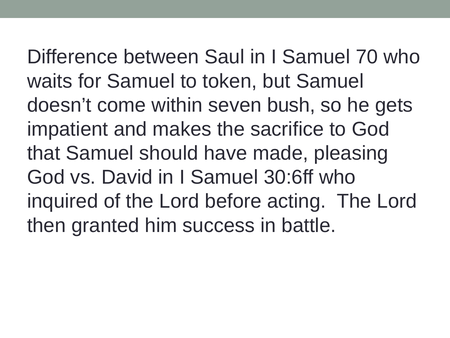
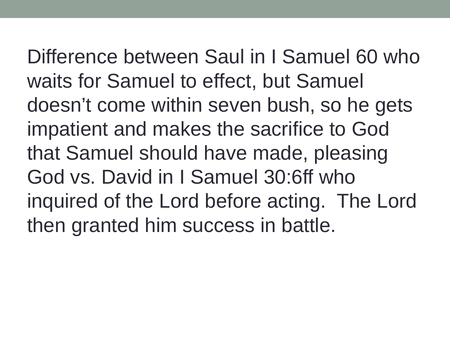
70: 70 -> 60
token: token -> effect
